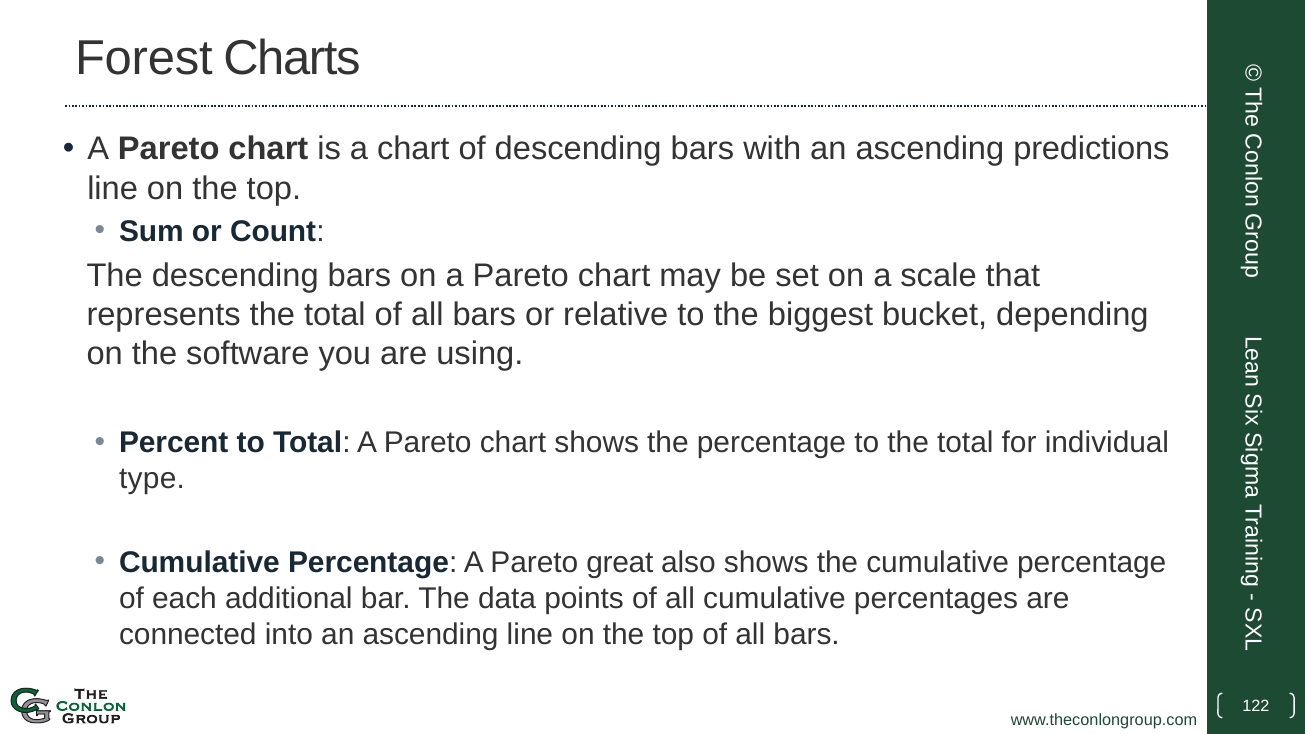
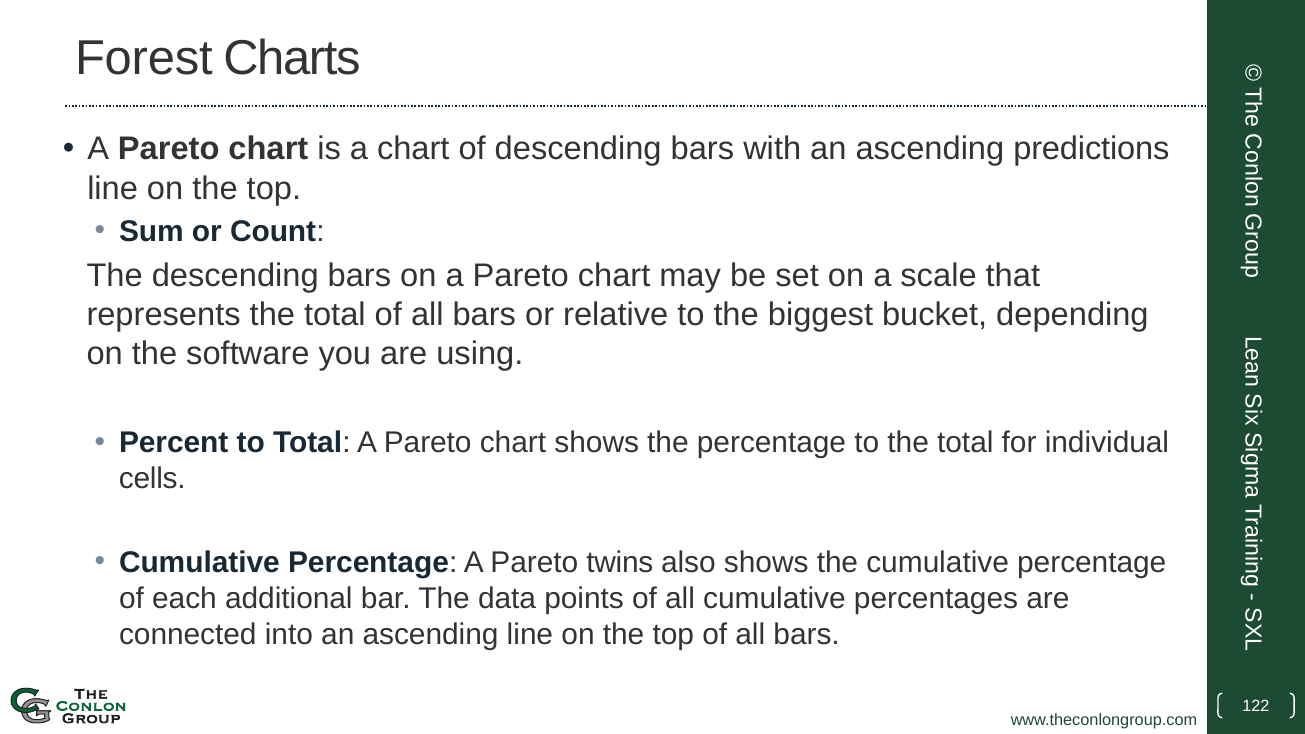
type: type -> cells
great: great -> twins
